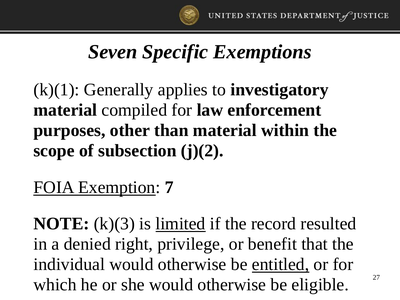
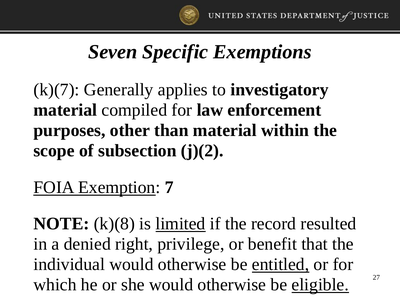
k)(1: k)(1 -> k)(7
k)(3: k)(3 -> k)(8
eligible underline: none -> present
